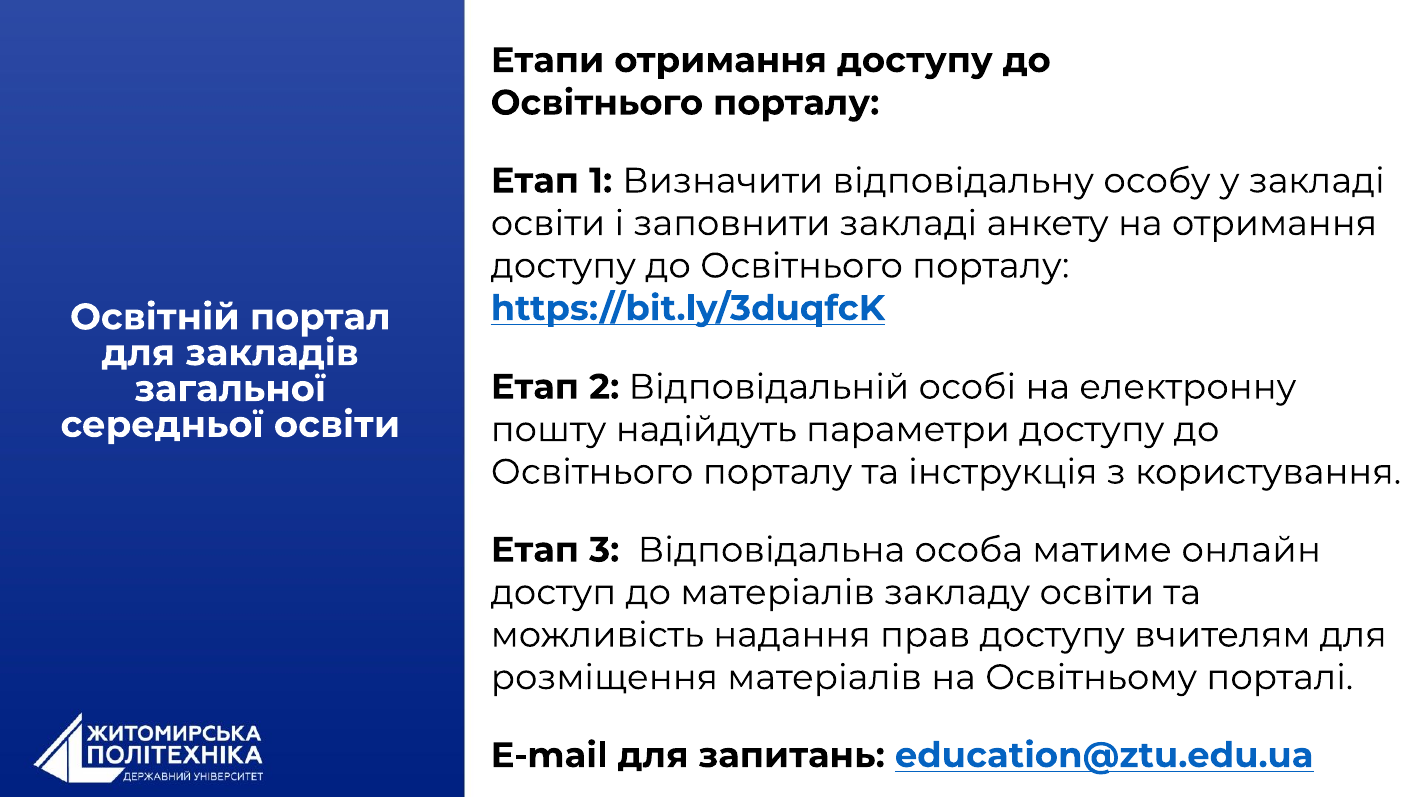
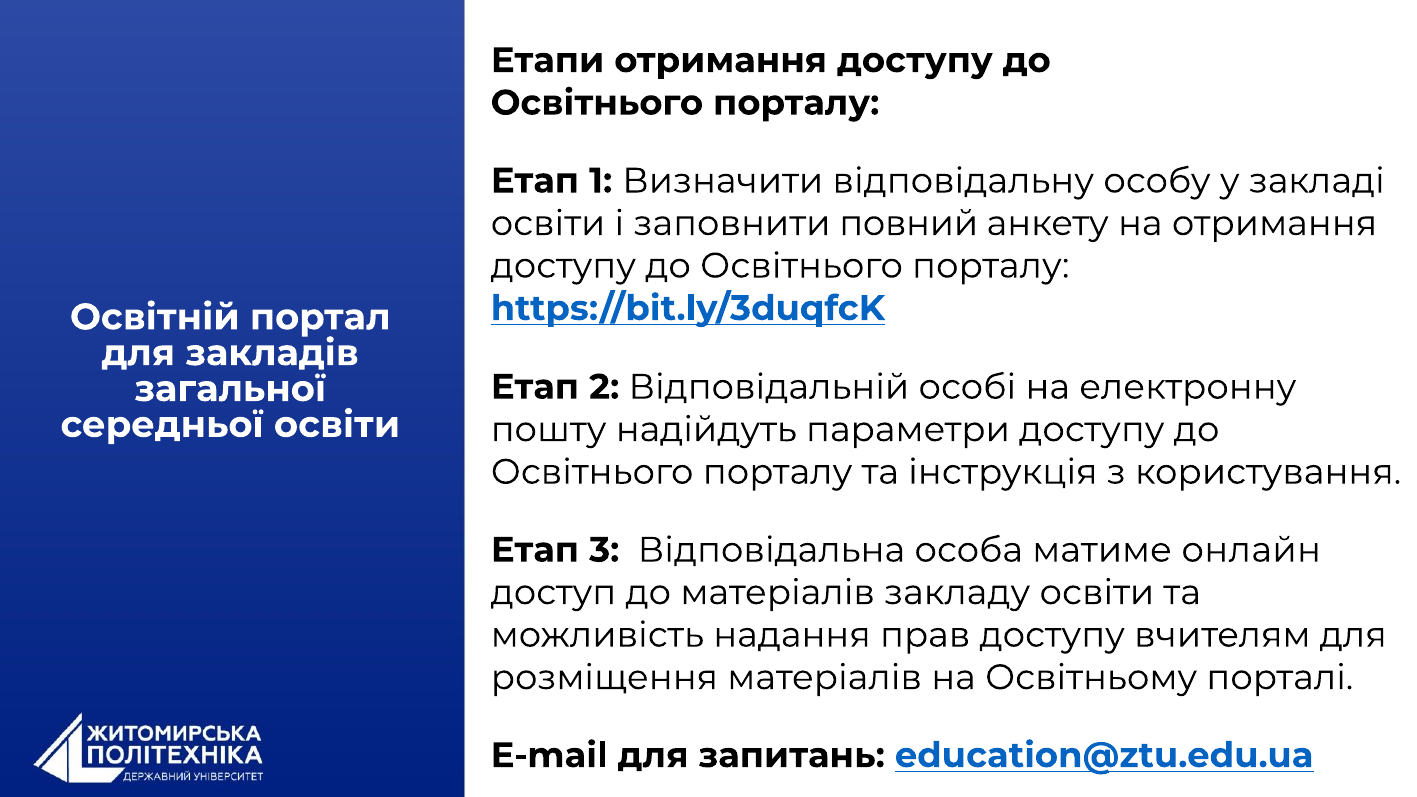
заповнити закладі: закладі -> повний
